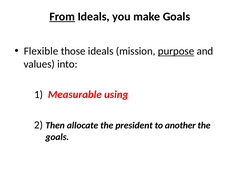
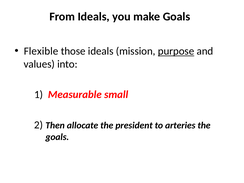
From underline: present -> none
using: using -> small
another: another -> arteries
